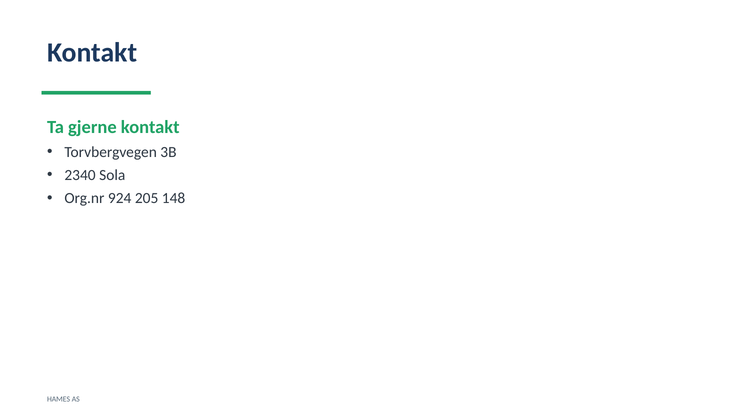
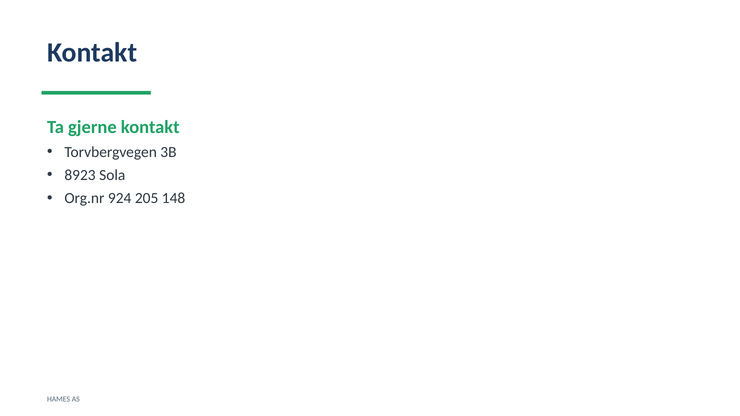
2340: 2340 -> 8923
